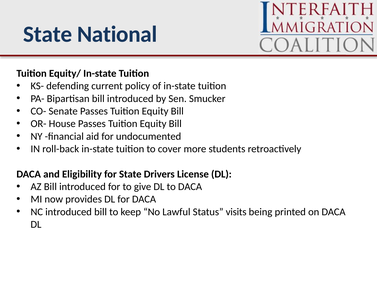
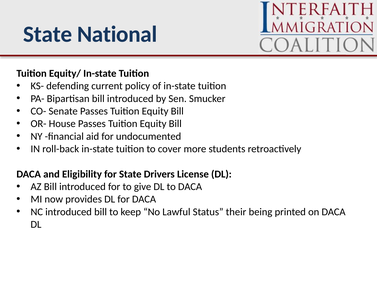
visits: visits -> their
